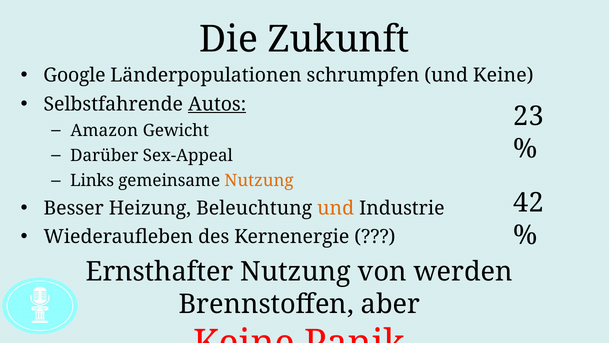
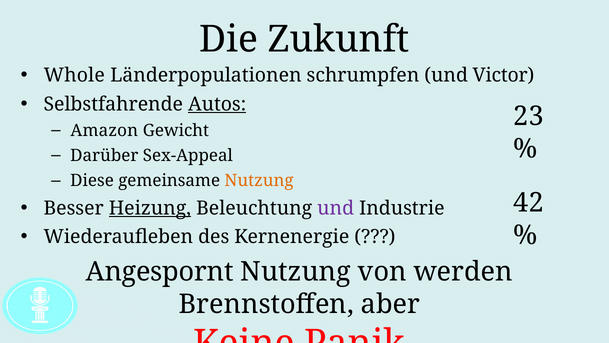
Google: Google -> Whole
und Keine: Keine -> Victor
Links: Links -> Diese
Heizung underline: none -> present
und at (336, 208) colour: orange -> purple
Ernsthafter: Ernsthafter -> Angespornt
